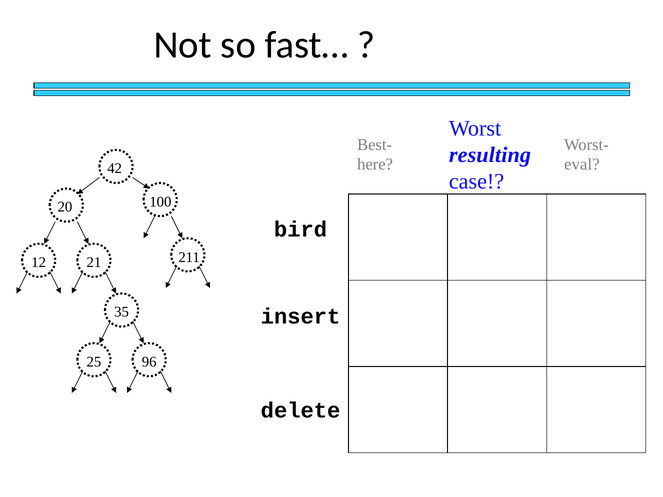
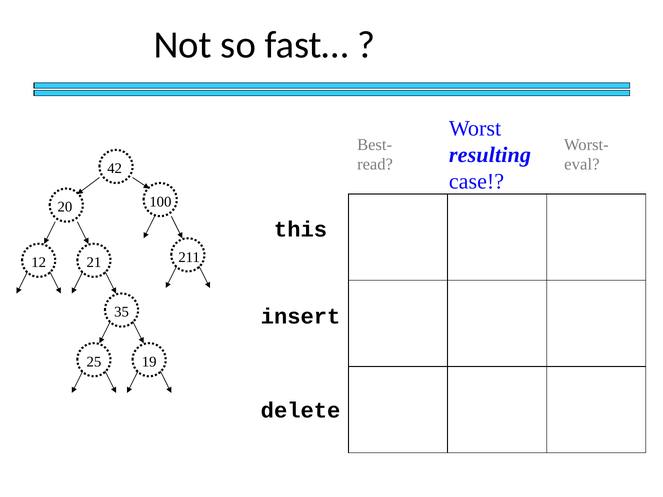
here: here -> read
bird: bird -> this
96: 96 -> 19
